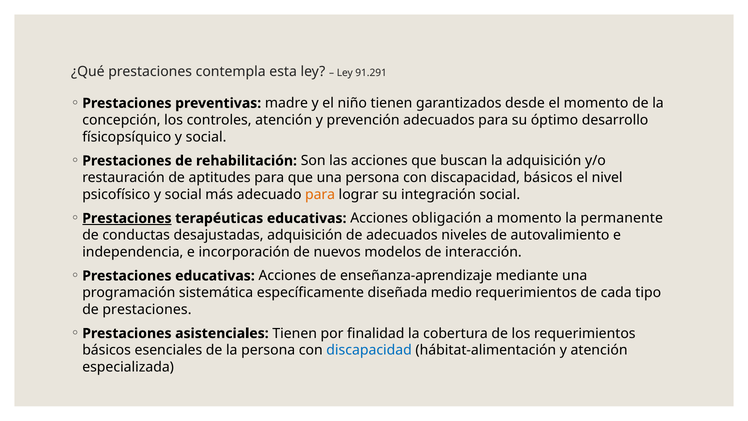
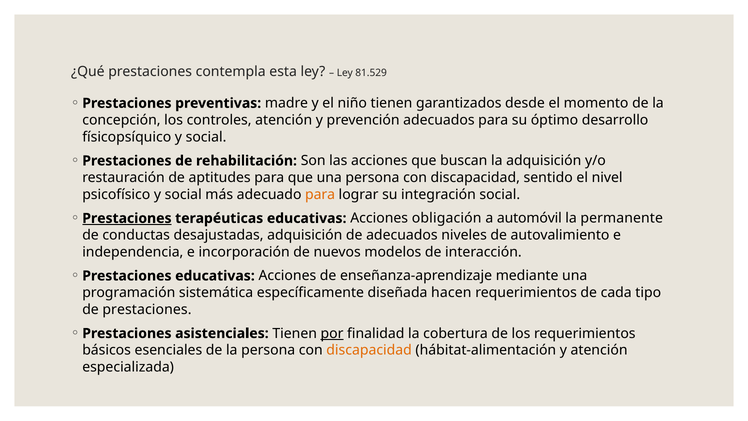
91.291: 91.291 -> 81.529
discapacidad básicos: básicos -> sentido
a momento: momento -> automóvil
medio: medio -> hacen
por underline: none -> present
discapacidad at (369, 350) colour: blue -> orange
